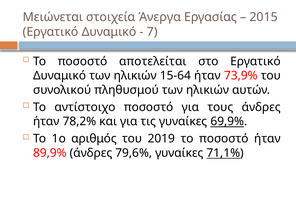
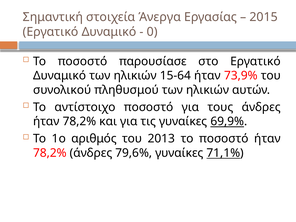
Μειώνεται: Μειώνεται -> Σημαντική
7: 7 -> 0
αποτελείται: αποτελείται -> παρουσίασε
2019: 2019 -> 2013
89,9% at (50, 153): 89,9% -> 78,2%
